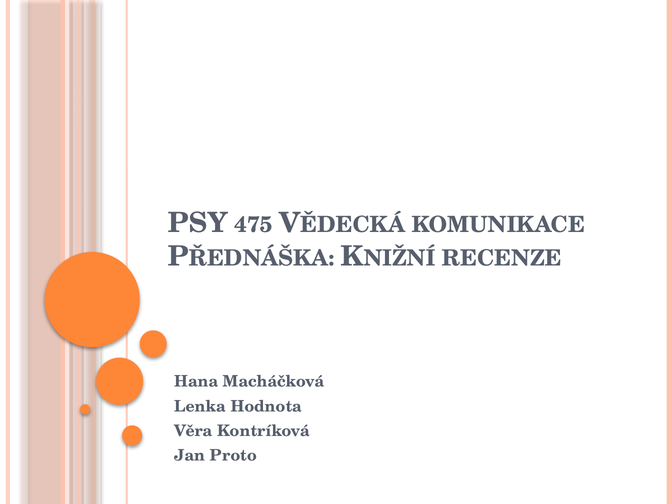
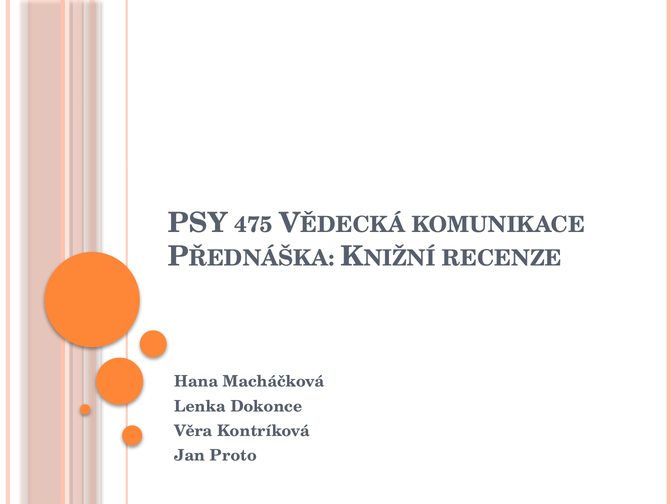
Hodnota: Hodnota -> Dokonce
